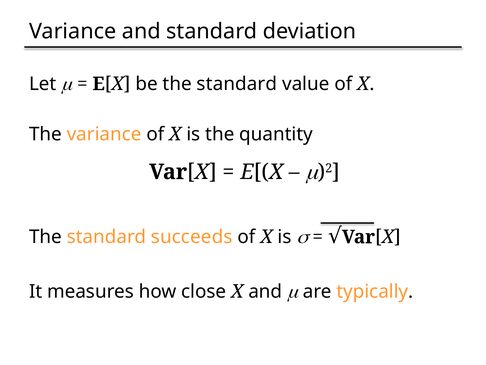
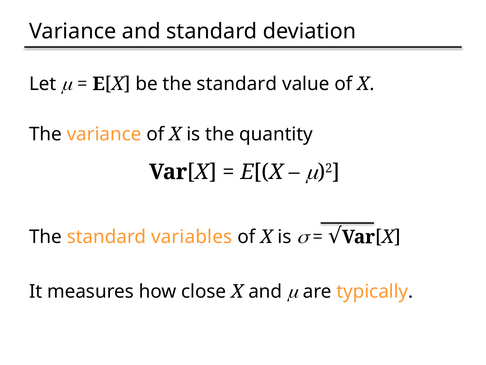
succeeds: succeeds -> variables
